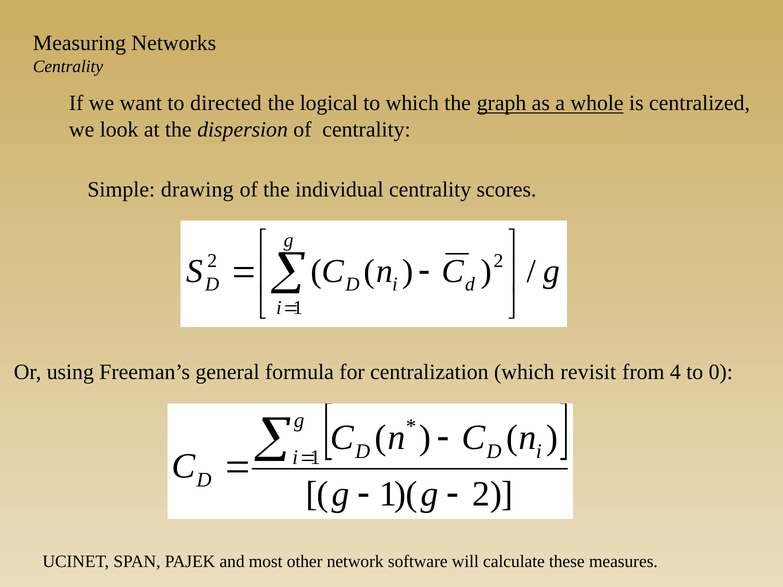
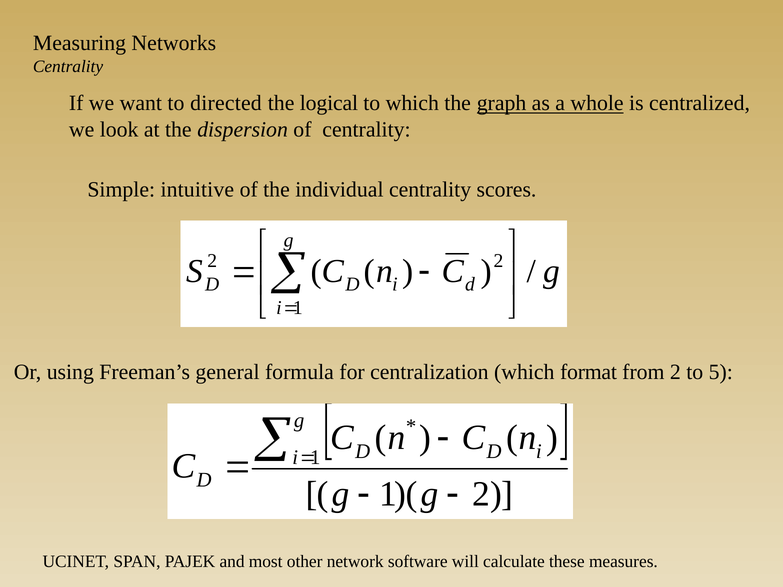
drawing: drawing -> intuitive
revisit: revisit -> format
from 4: 4 -> 2
0: 0 -> 5
